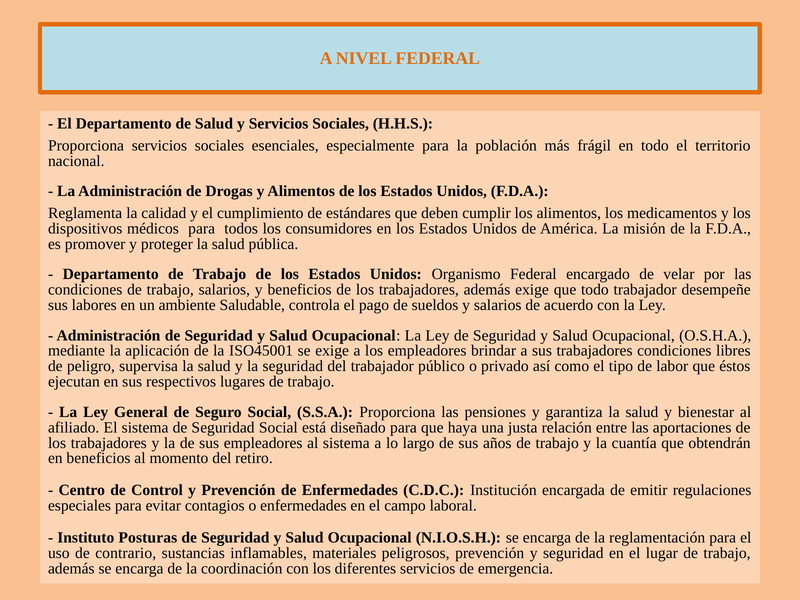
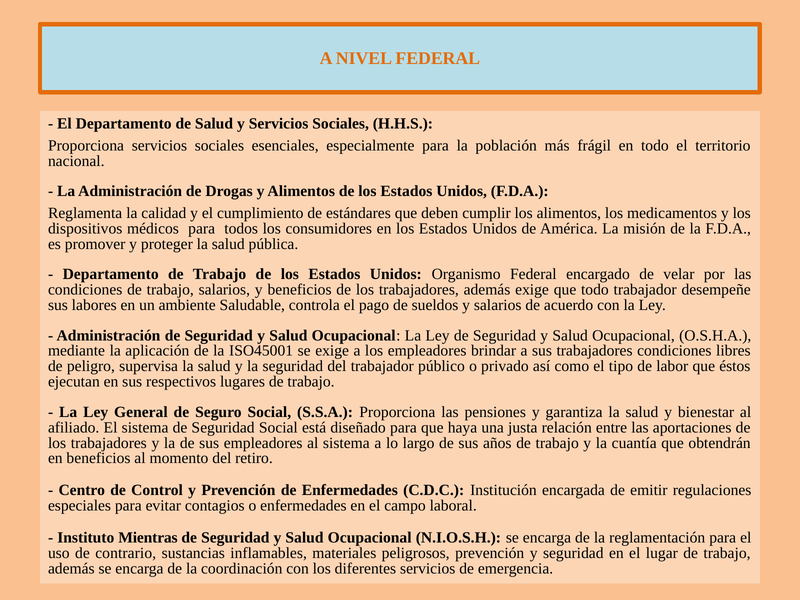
Posturas: Posturas -> Mientras
